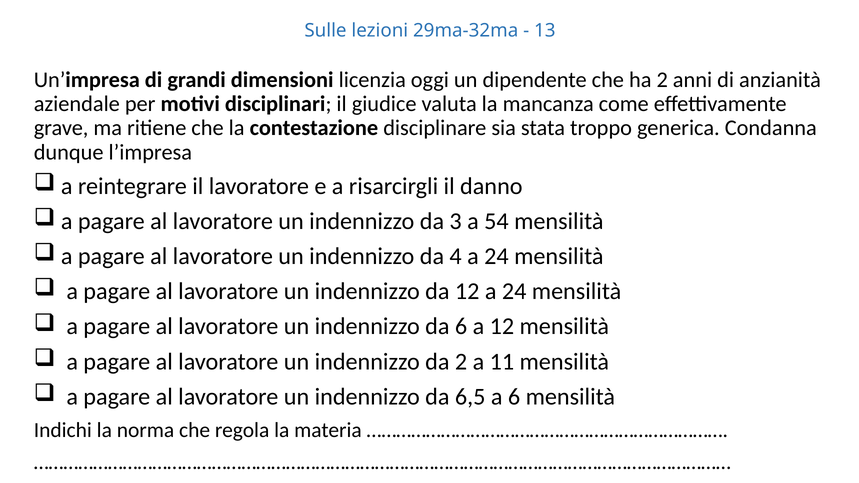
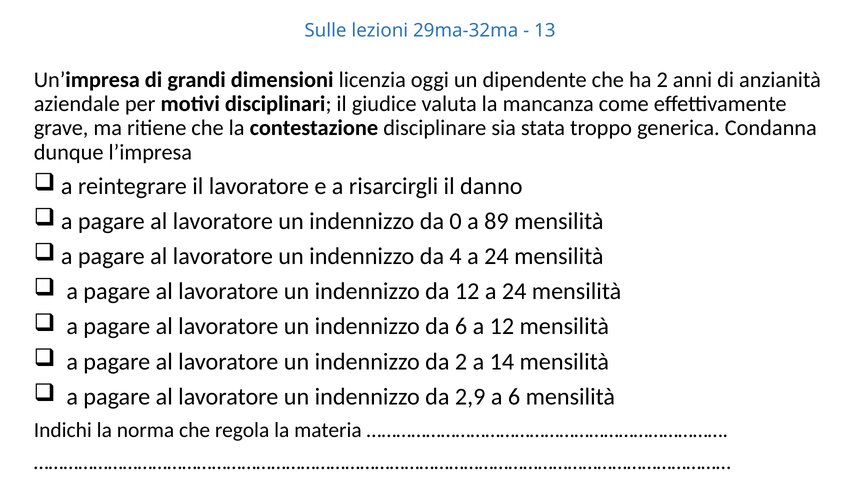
3: 3 -> 0
54: 54 -> 89
11: 11 -> 14
6,5: 6,5 -> 2,9
